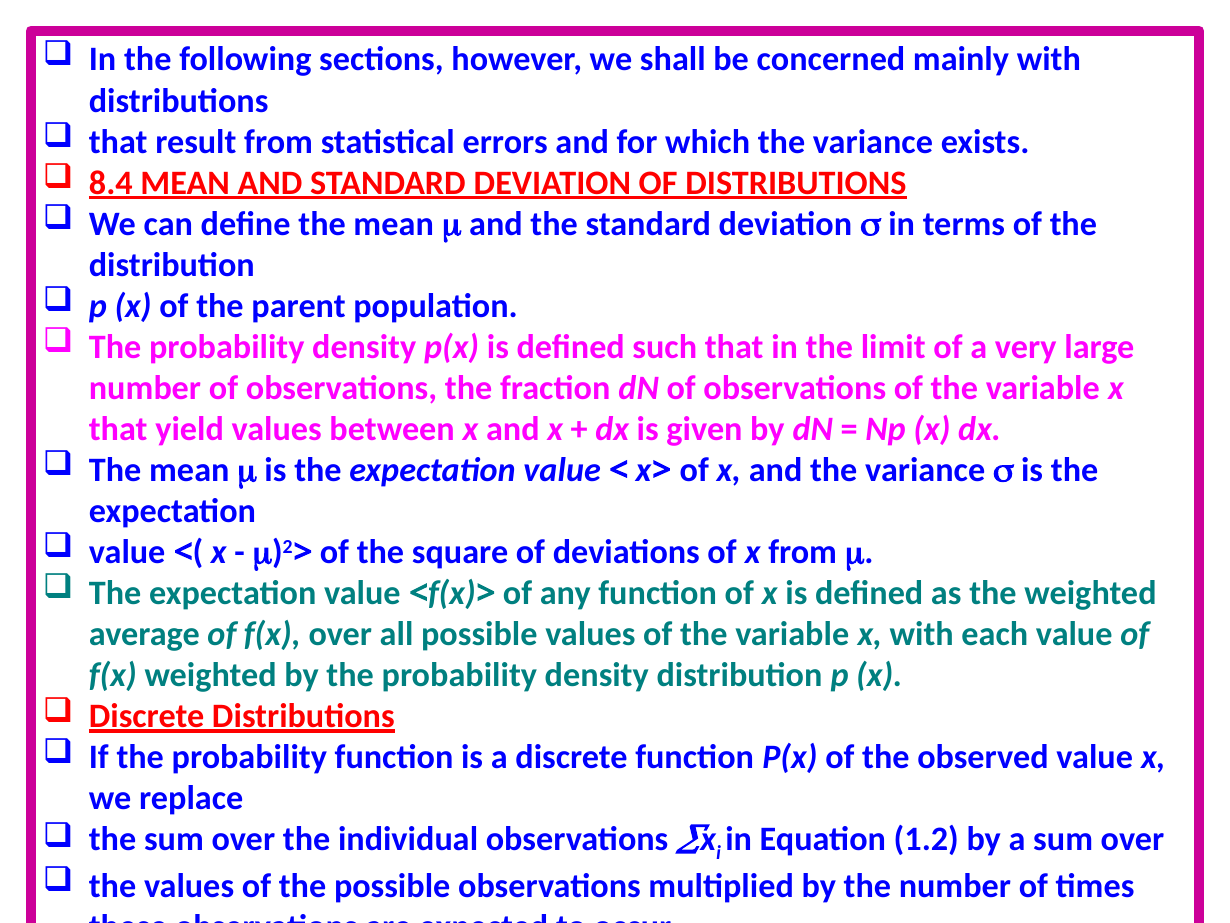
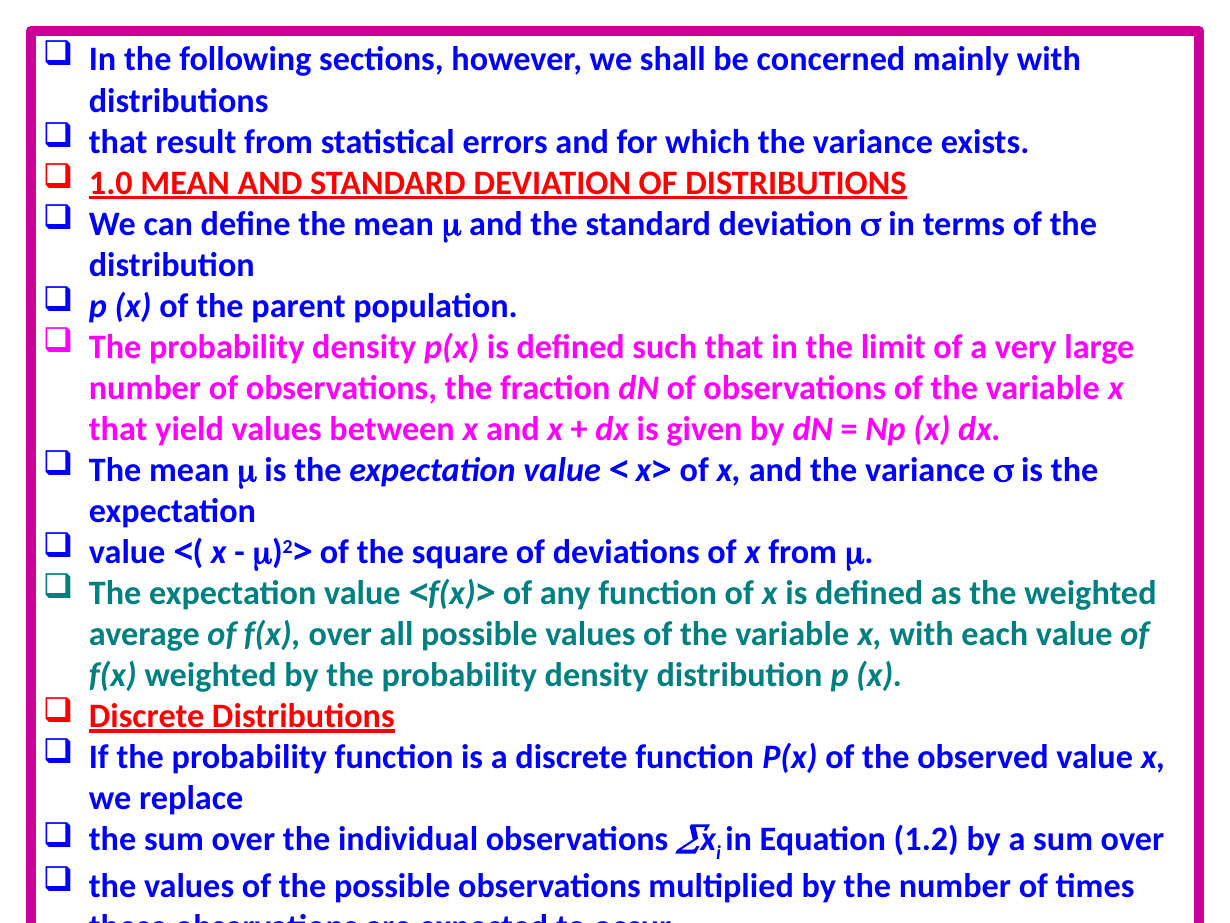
8.4: 8.4 -> 1.0
